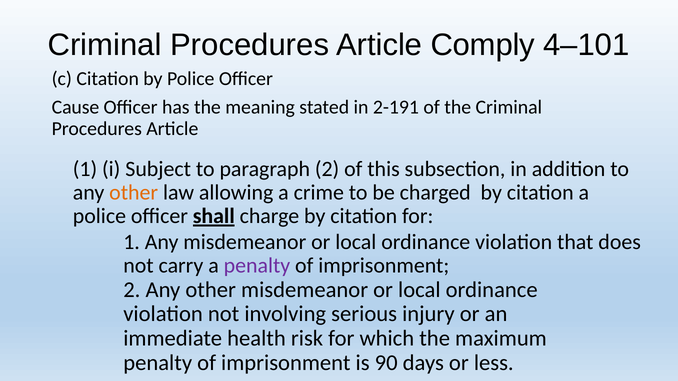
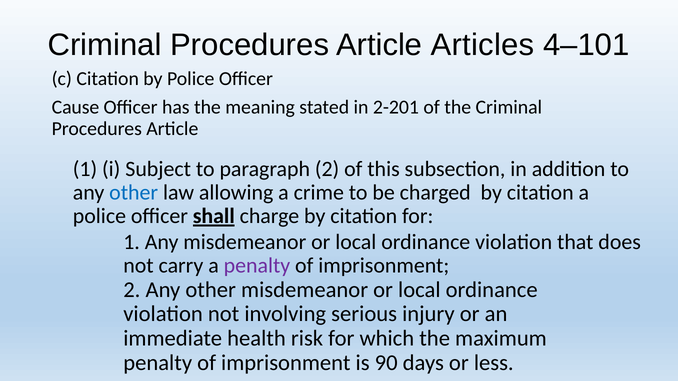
Comply: Comply -> Articles
2-191: 2-191 -> 2-201
other at (134, 193) colour: orange -> blue
